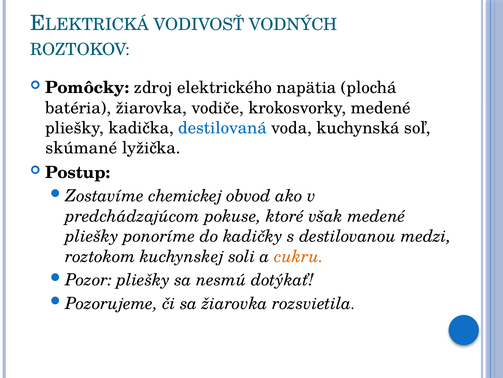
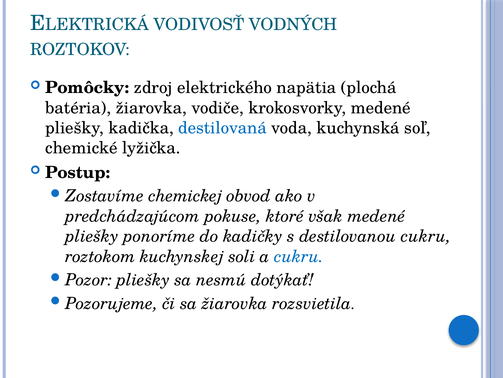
skúmané: skúmané -> chemické
destilovanou medzi: medzi -> cukru
cukru at (299, 256) colour: orange -> blue
